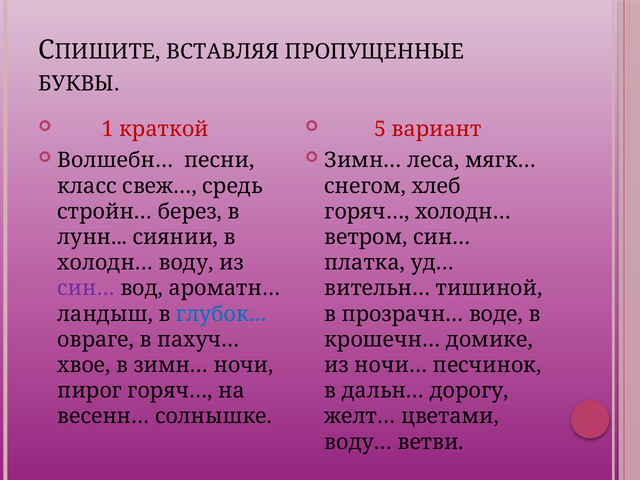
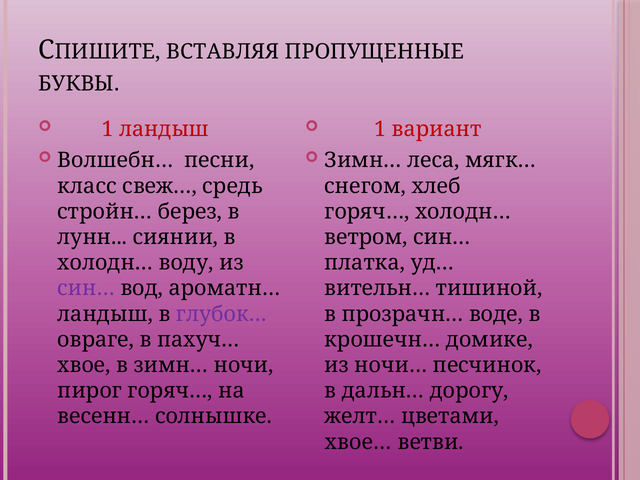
1 краткой: краткой -> ландыш
5 at (380, 129): 5 -> 1
глубок… colour: blue -> purple
воду…: воду… -> хвое…
